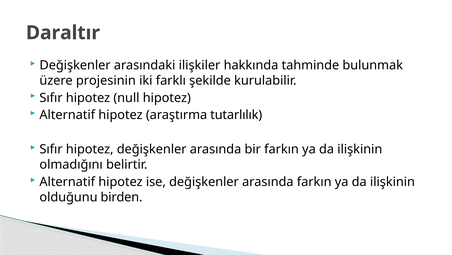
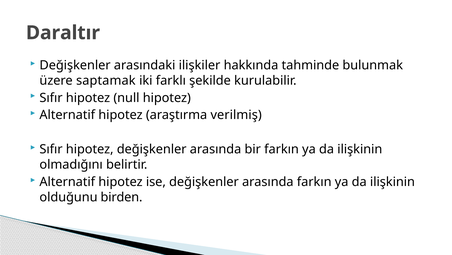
projesinin: projesinin -> saptamak
tutarlılık: tutarlılık -> verilmiş
